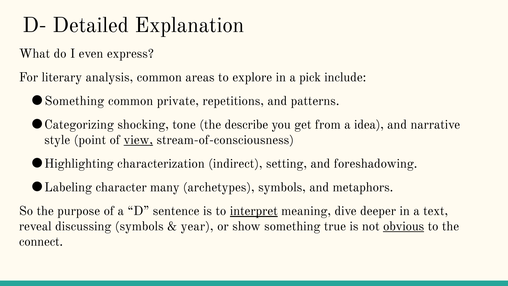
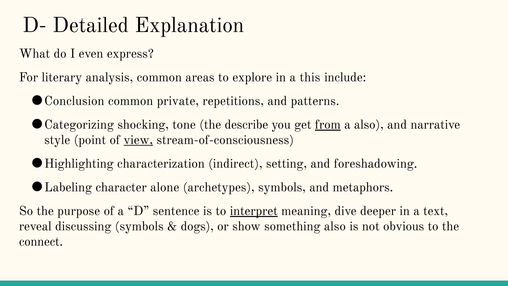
pick: pick -> this
Something at (74, 101): Something -> Conclusion
from underline: none -> present
a idea: idea -> also
many: many -> alone
year: year -> dogs
something true: true -> also
obvious underline: present -> none
